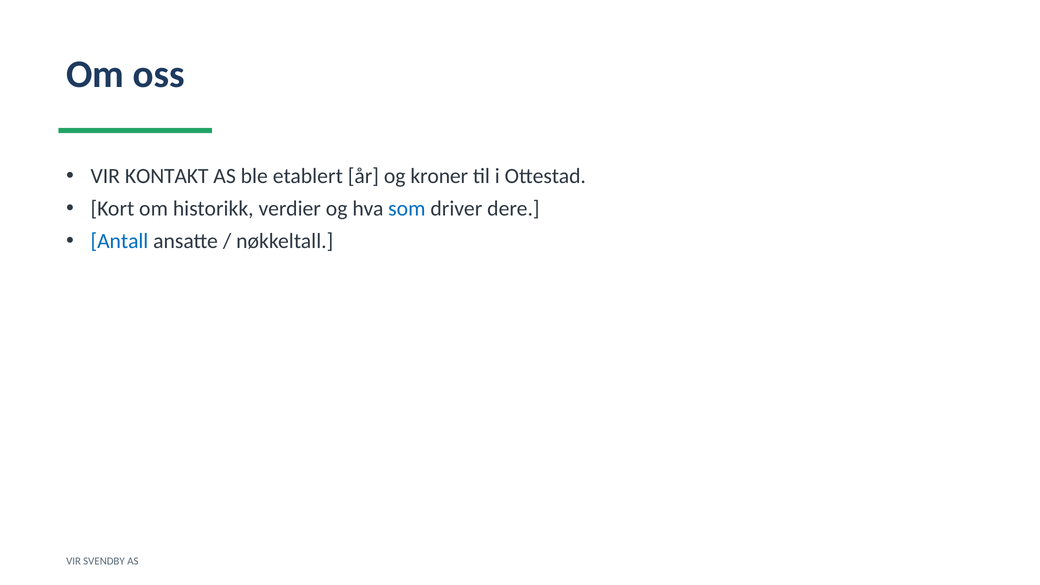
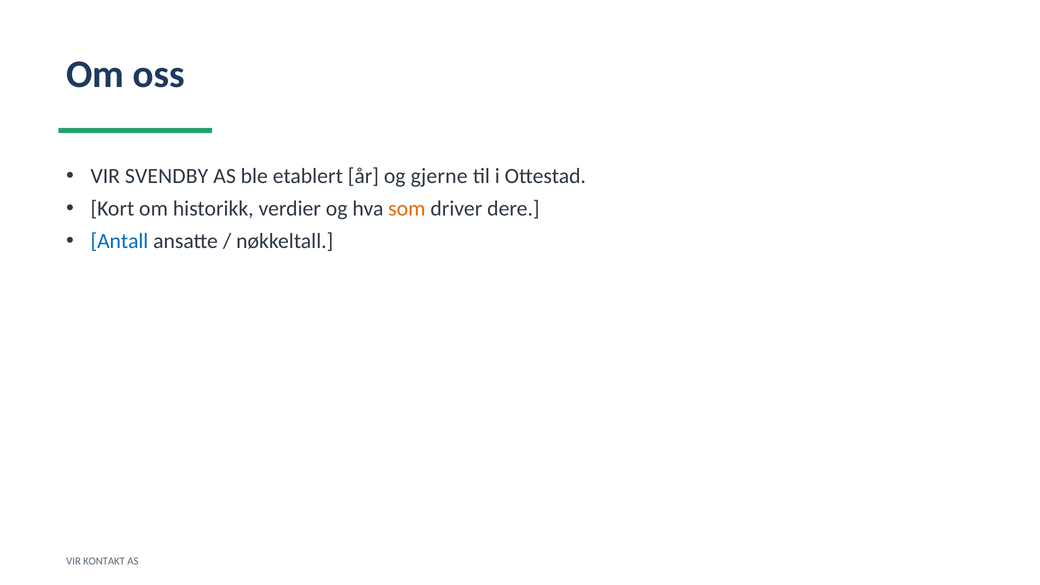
KONTAKT: KONTAKT -> SVENDBY
kroner: kroner -> gjerne
som colour: blue -> orange
SVENDBY: SVENDBY -> KONTAKT
